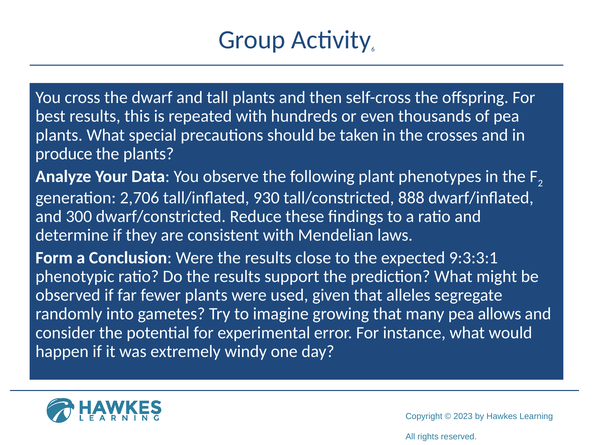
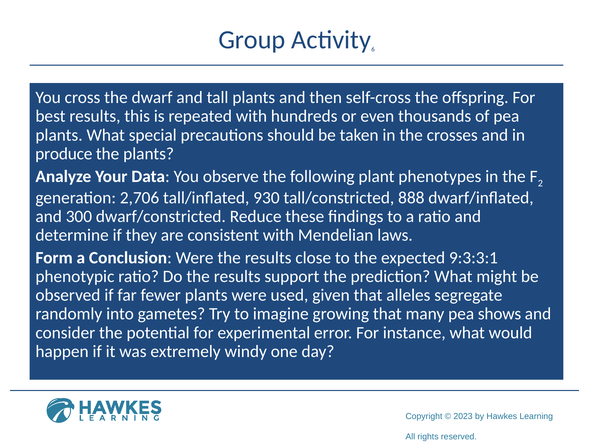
allows: allows -> shows
